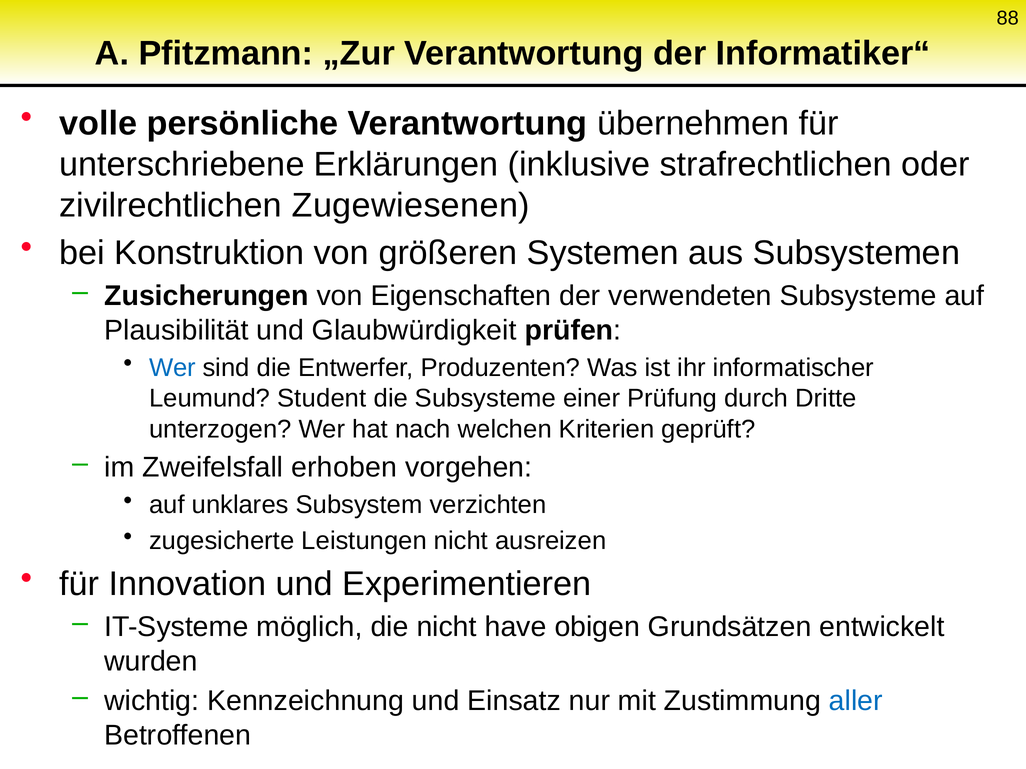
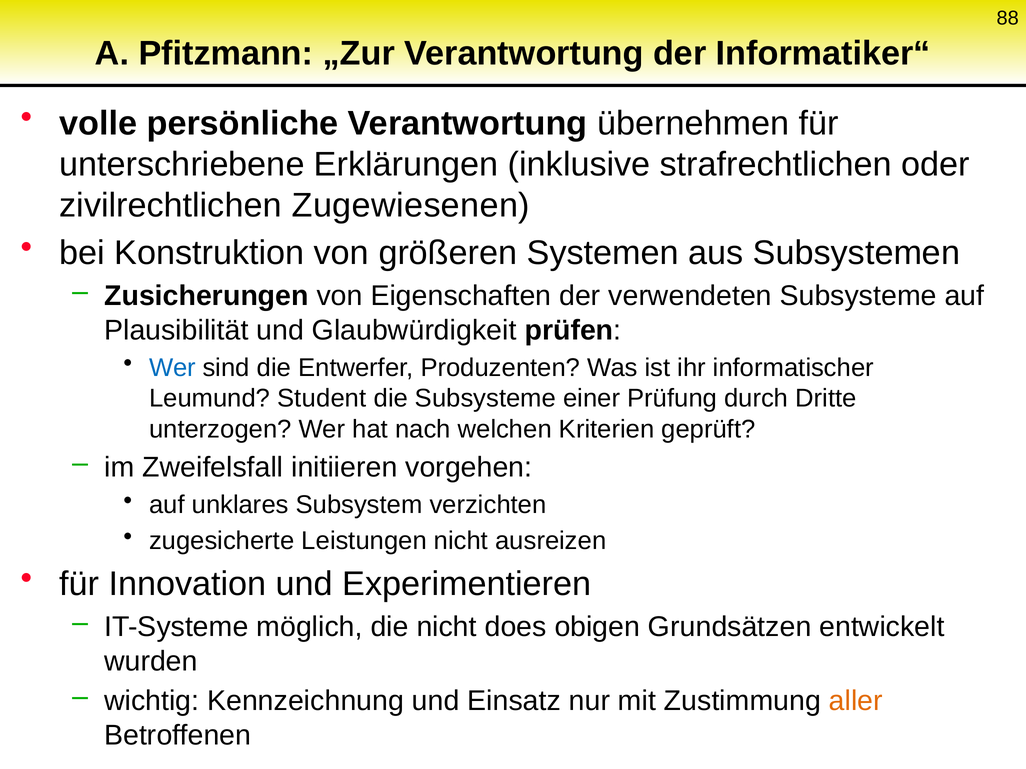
erhoben: erhoben -> initiieren
have: have -> does
aller colour: blue -> orange
